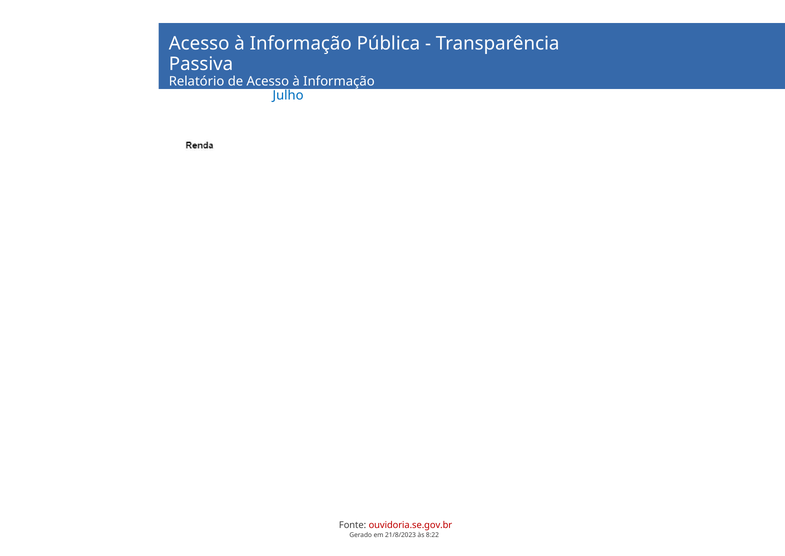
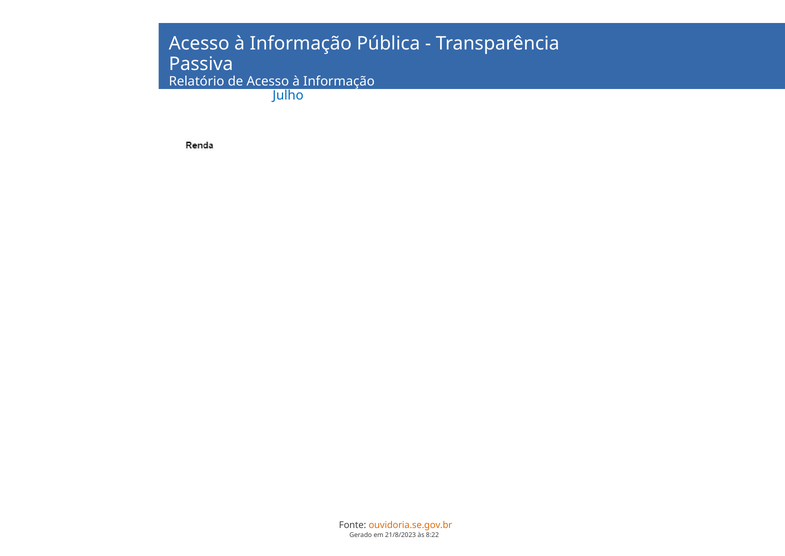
ouvidoria.se.gov.br colour: red -> orange
